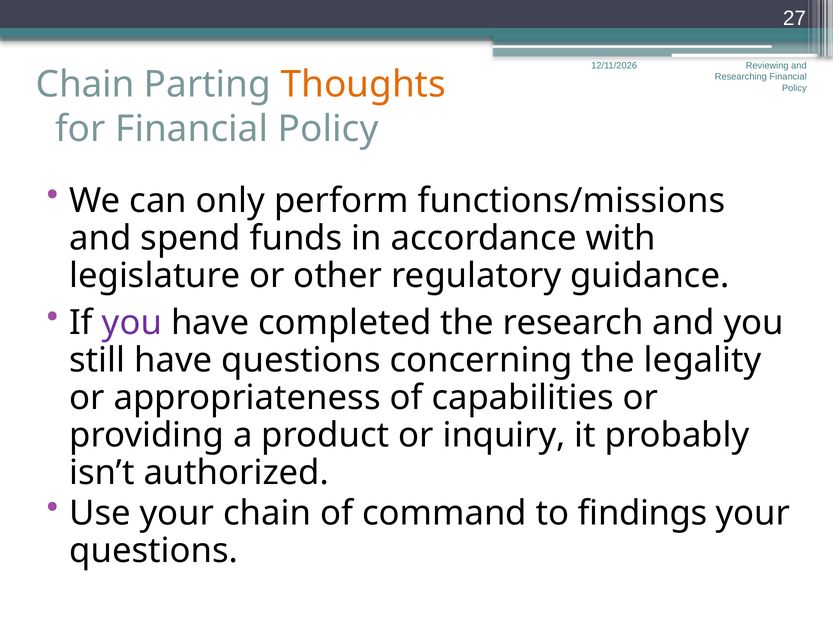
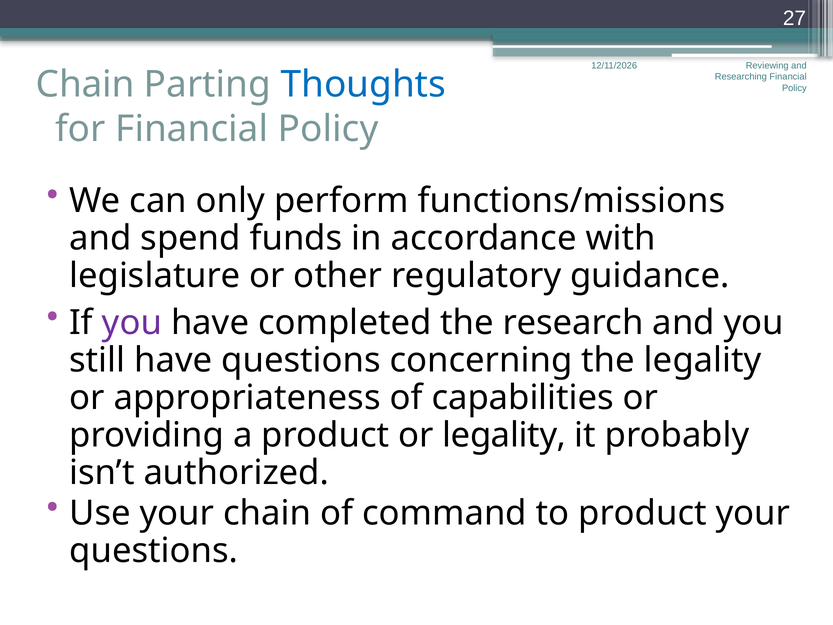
Thoughts colour: orange -> blue
or inquiry: inquiry -> legality
to findings: findings -> product
